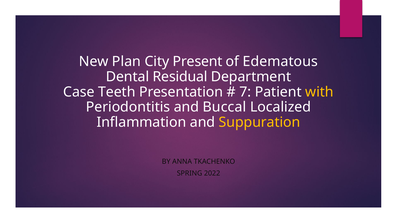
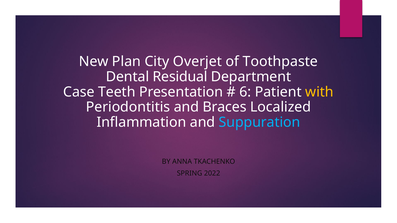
Present: Present -> Overjet
Edematous: Edematous -> Toothpaste
7: 7 -> 6
Buccal: Buccal -> Braces
Suppuration colour: yellow -> light blue
